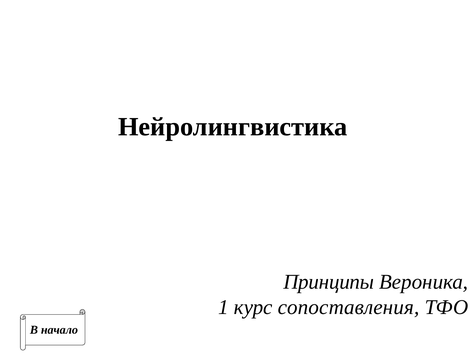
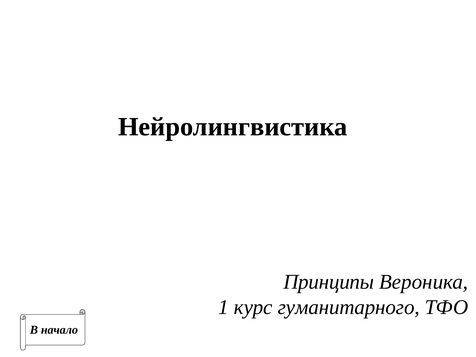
сопоставления: сопоставления -> гуманитарного
